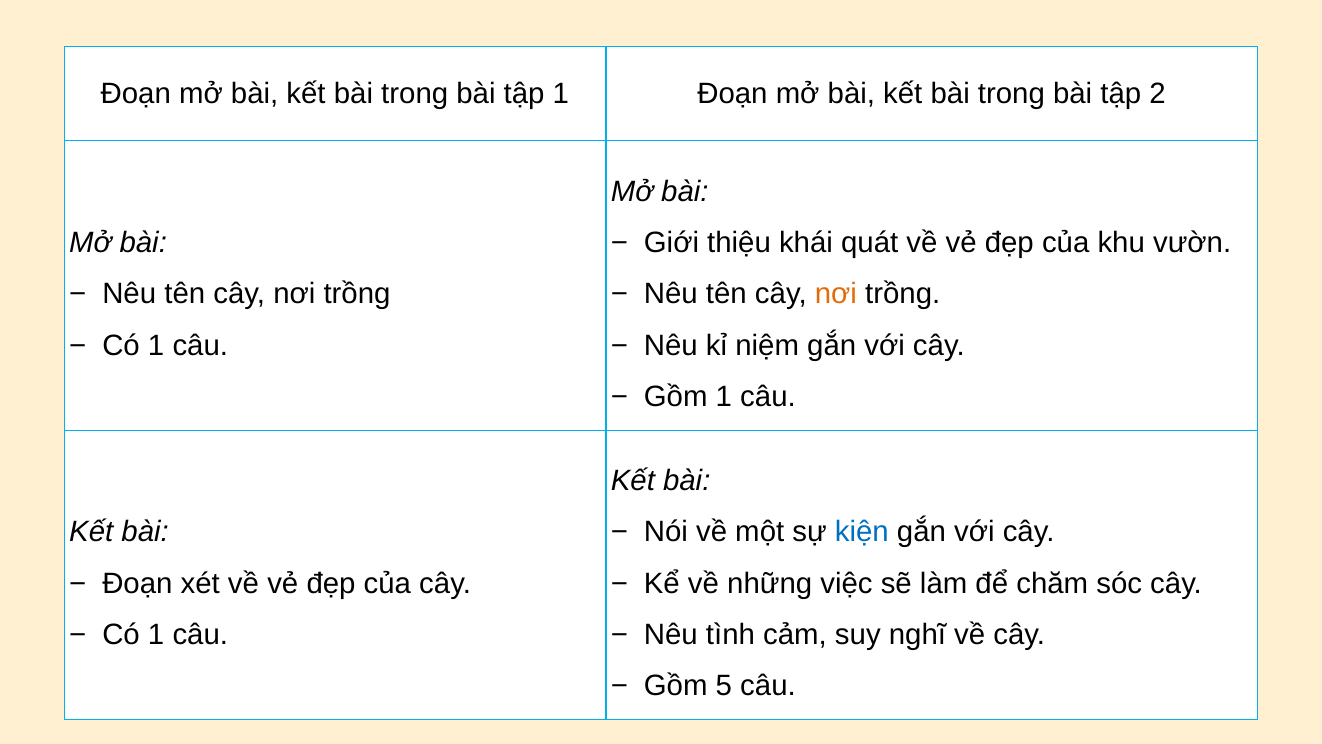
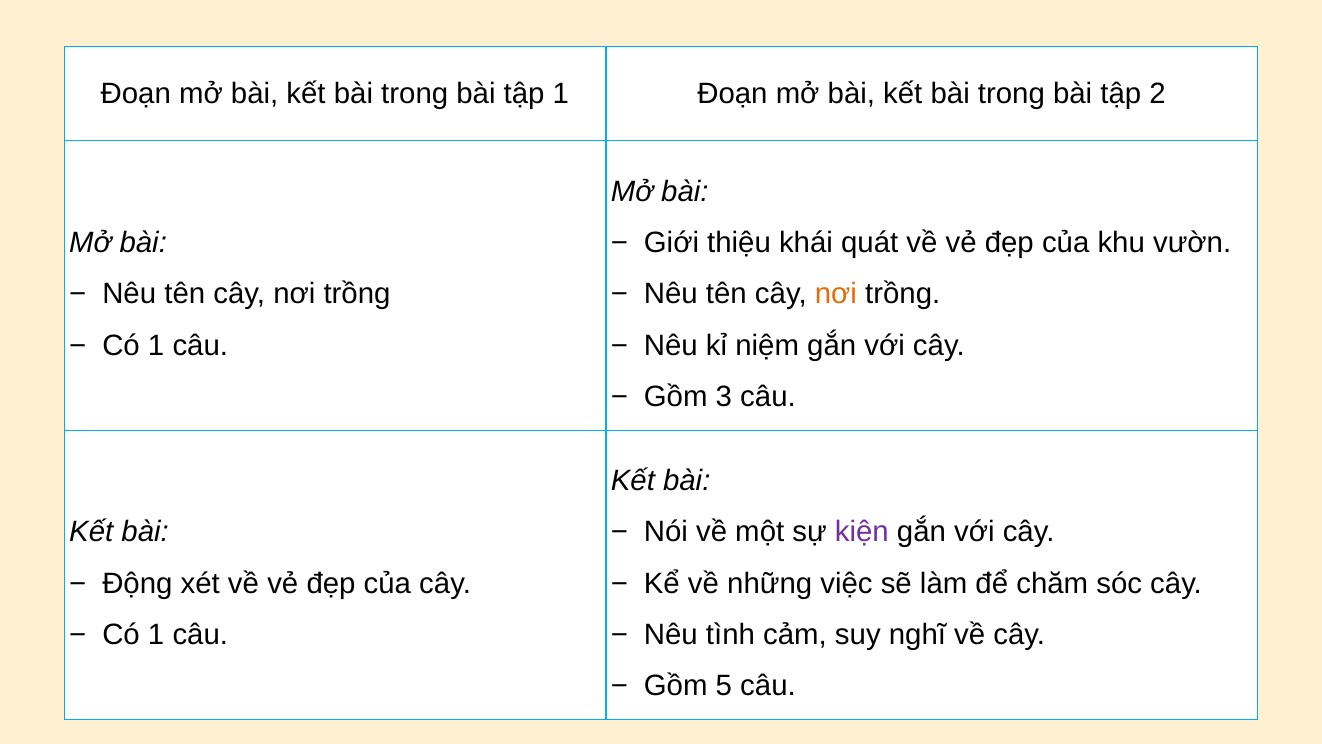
Gồm 1: 1 -> 3
kiện colour: blue -> purple
Đoạn at (137, 583): Đoạn -> Động
